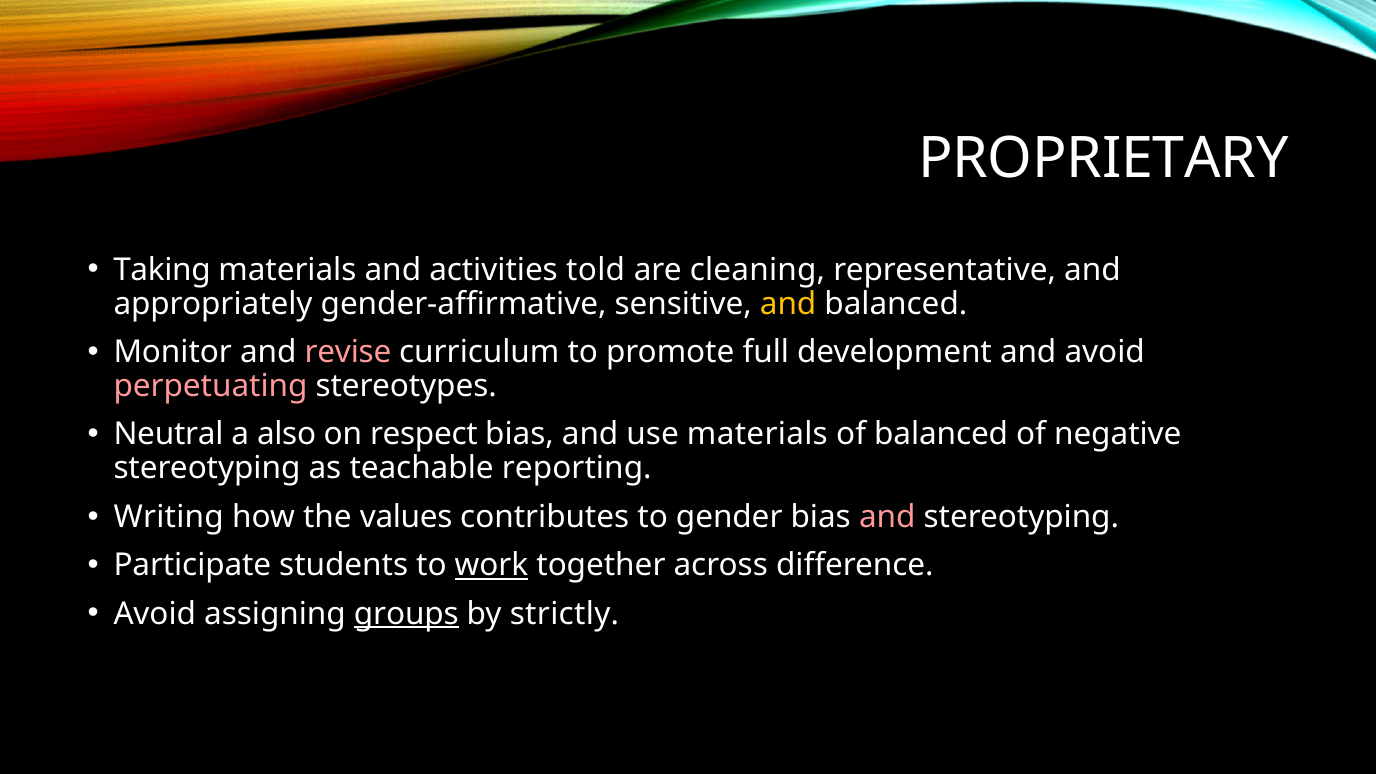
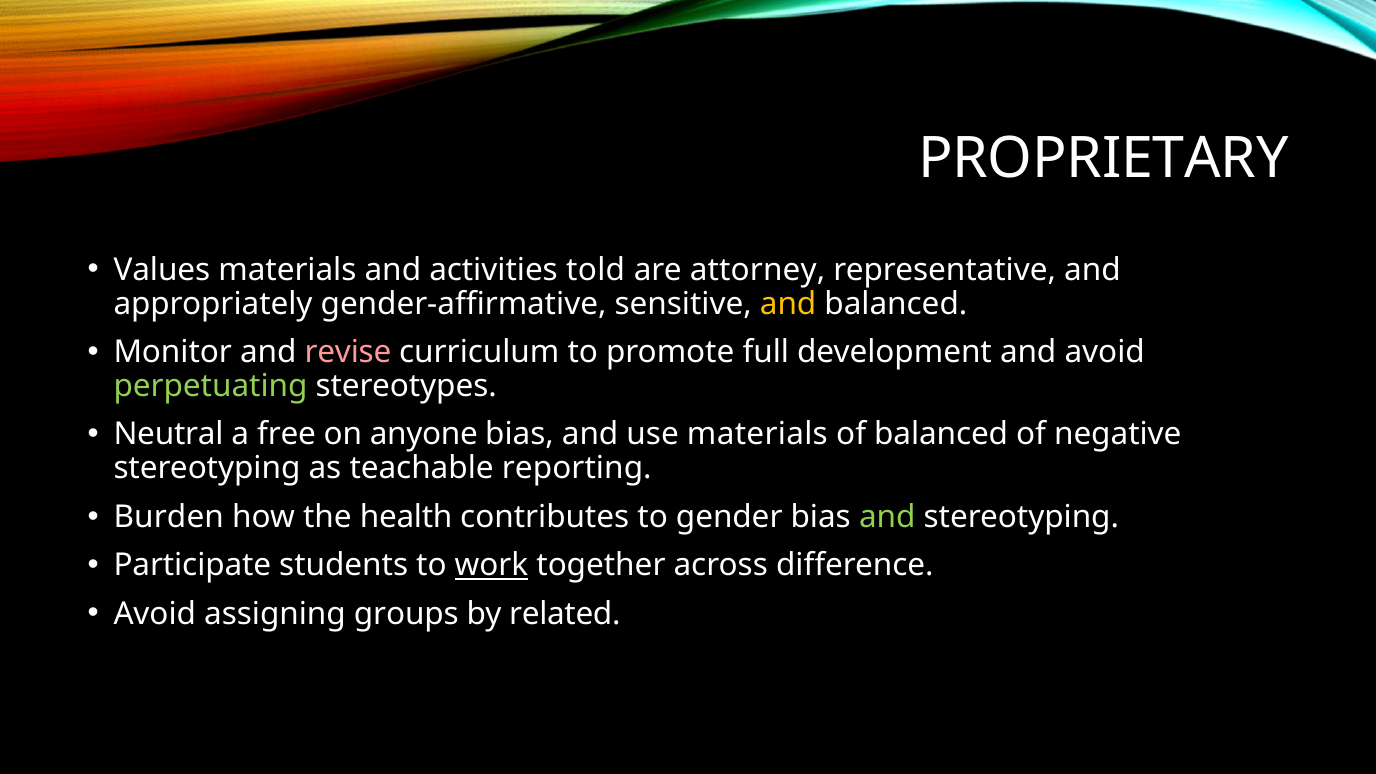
Taking: Taking -> Values
cleaning: cleaning -> attorney
perpetuating colour: pink -> light green
also: also -> free
respect: respect -> anyone
Writing: Writing -> Burden
values: values -> health
and at (887, 517) colour: pink -> light green
groups underline: present -> none
strictly: strictly -> related
